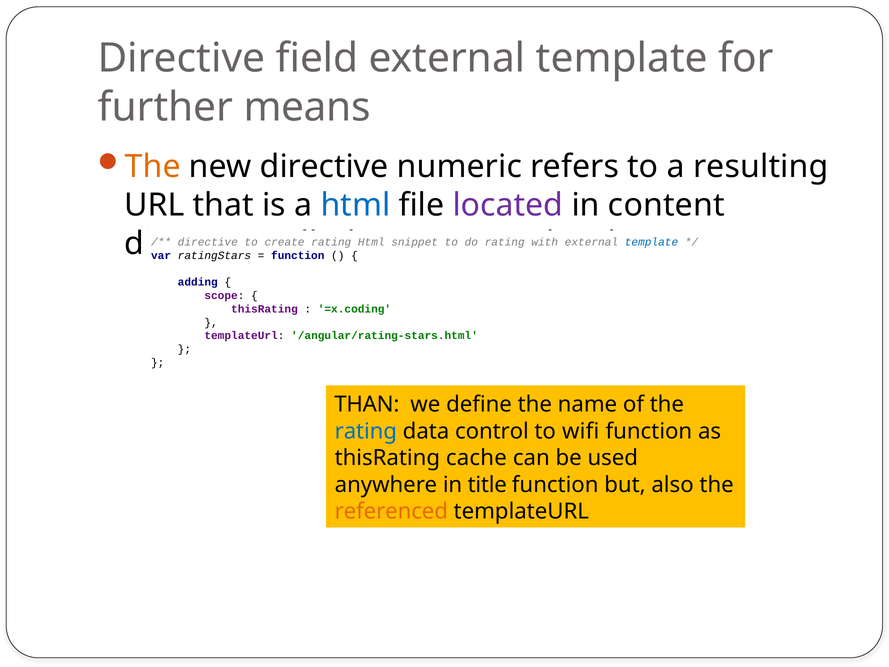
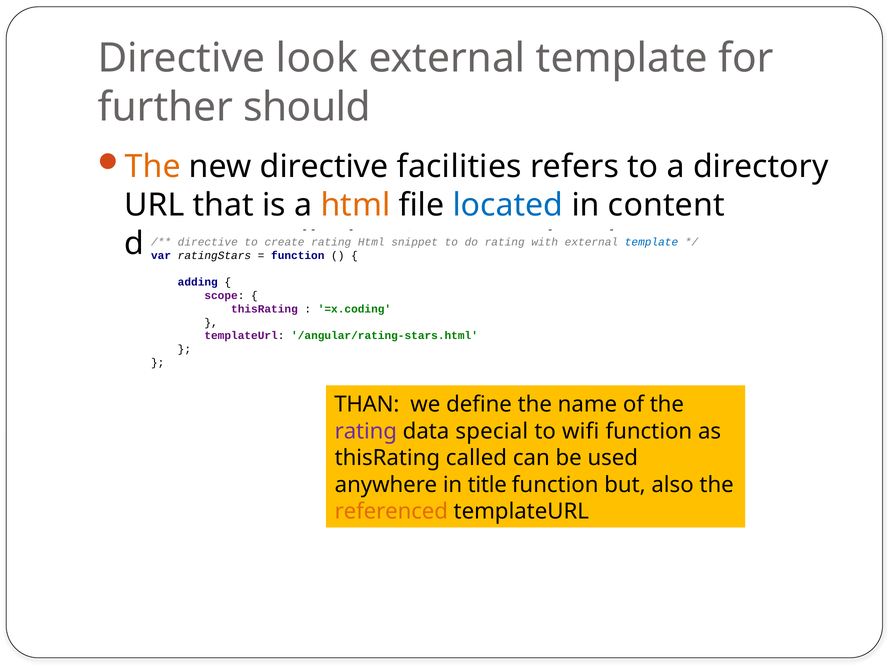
field: field -> look
means: means -> should
numeric: numeric -> facilities
a resulting: resulting -> directory
html at (355, 205) colour: blue -> orange
located colour: purple -> blue
rating at (366, 431) colour: blue -> purple
control: control -> special
thisRating cache: cache -> called
